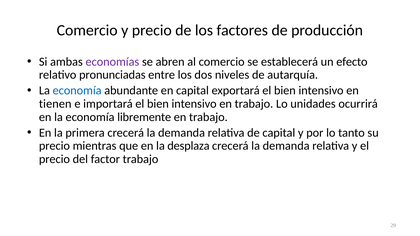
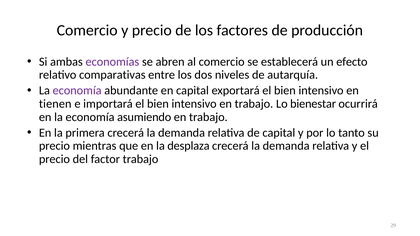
pronunciadas: pronunciadas -> comparativas
economía at (77, 91) colour: blue -> purple
unidades: unidades -> bienestar
libremente: libremente -> asumiendo
